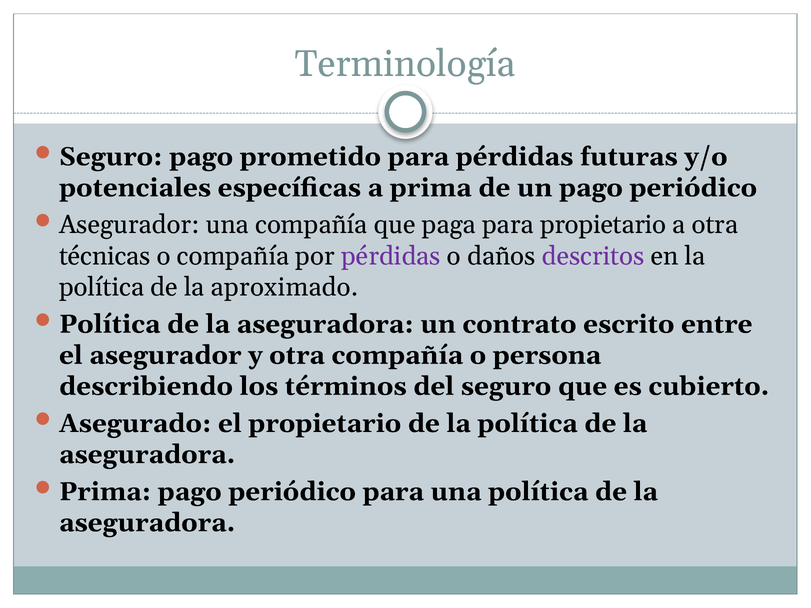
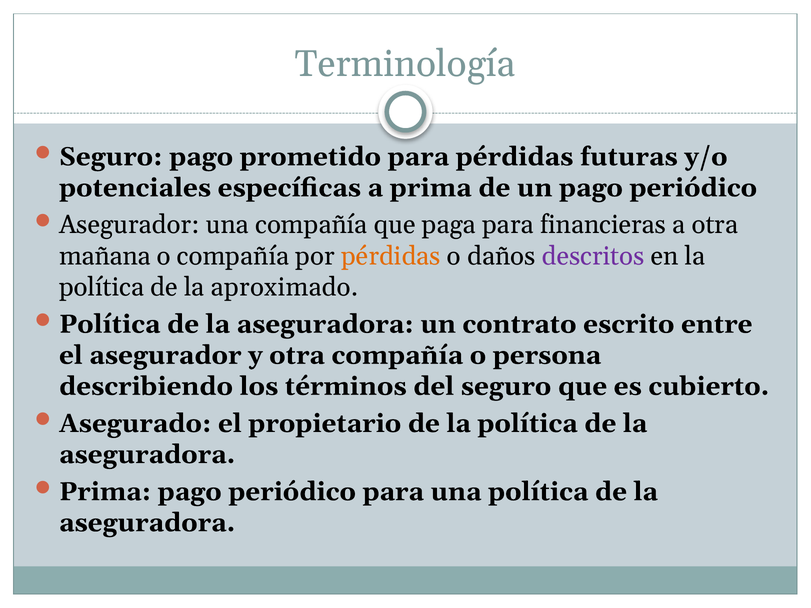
para propietario: propietario -> financieras
técnicas: técnicas -> mañana
pérdidas at (391, 256) colour: purple -> orange
